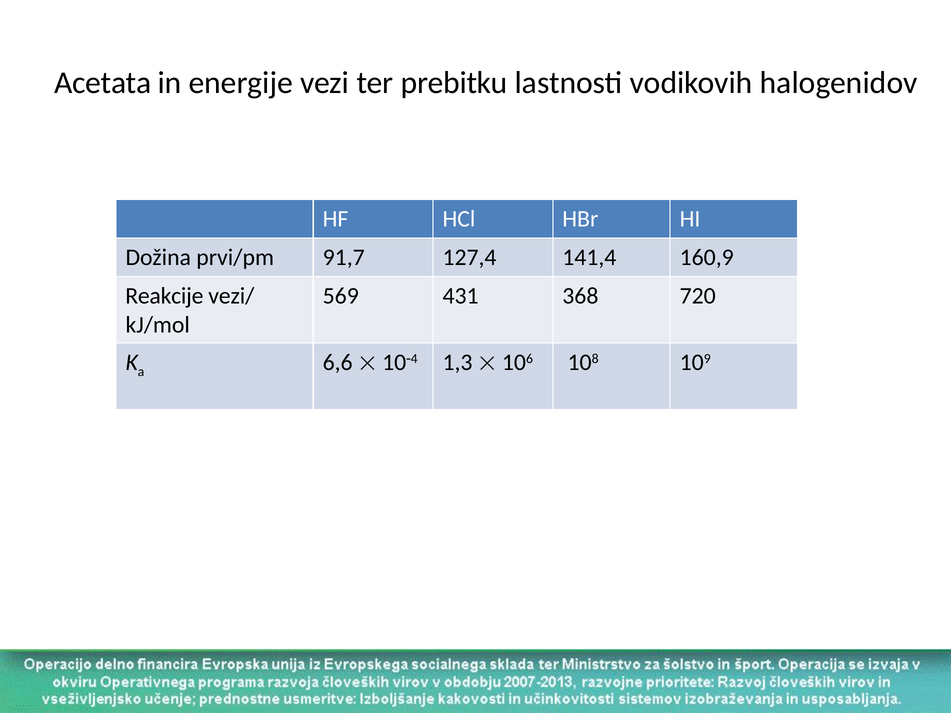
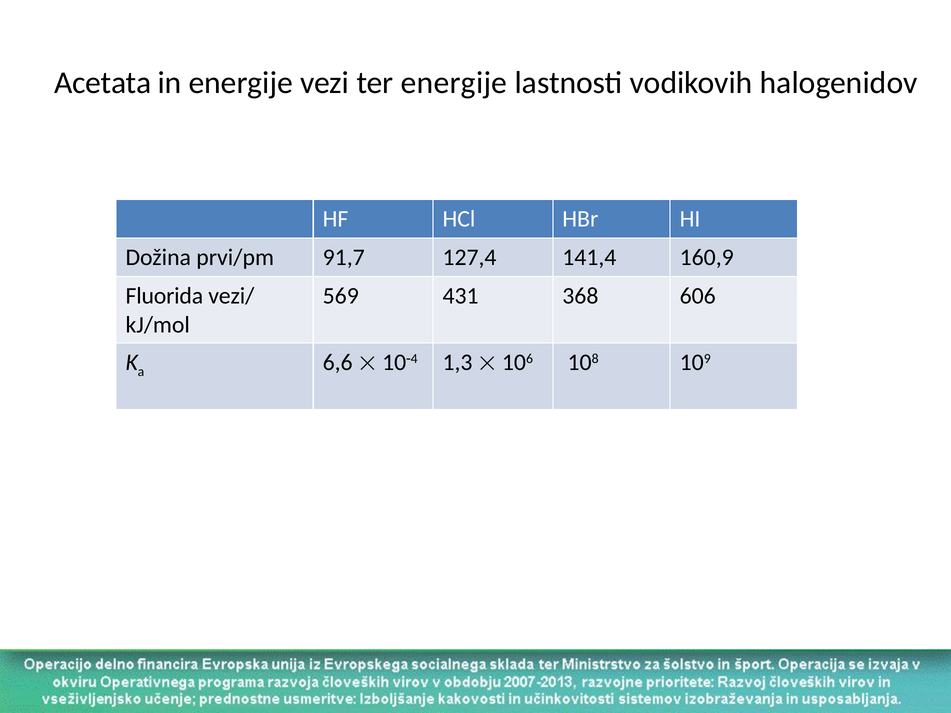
ter prebitku: prebitku -> energije
Reakcije: Reakcije -> Fluorida
720: 720 -> 606
